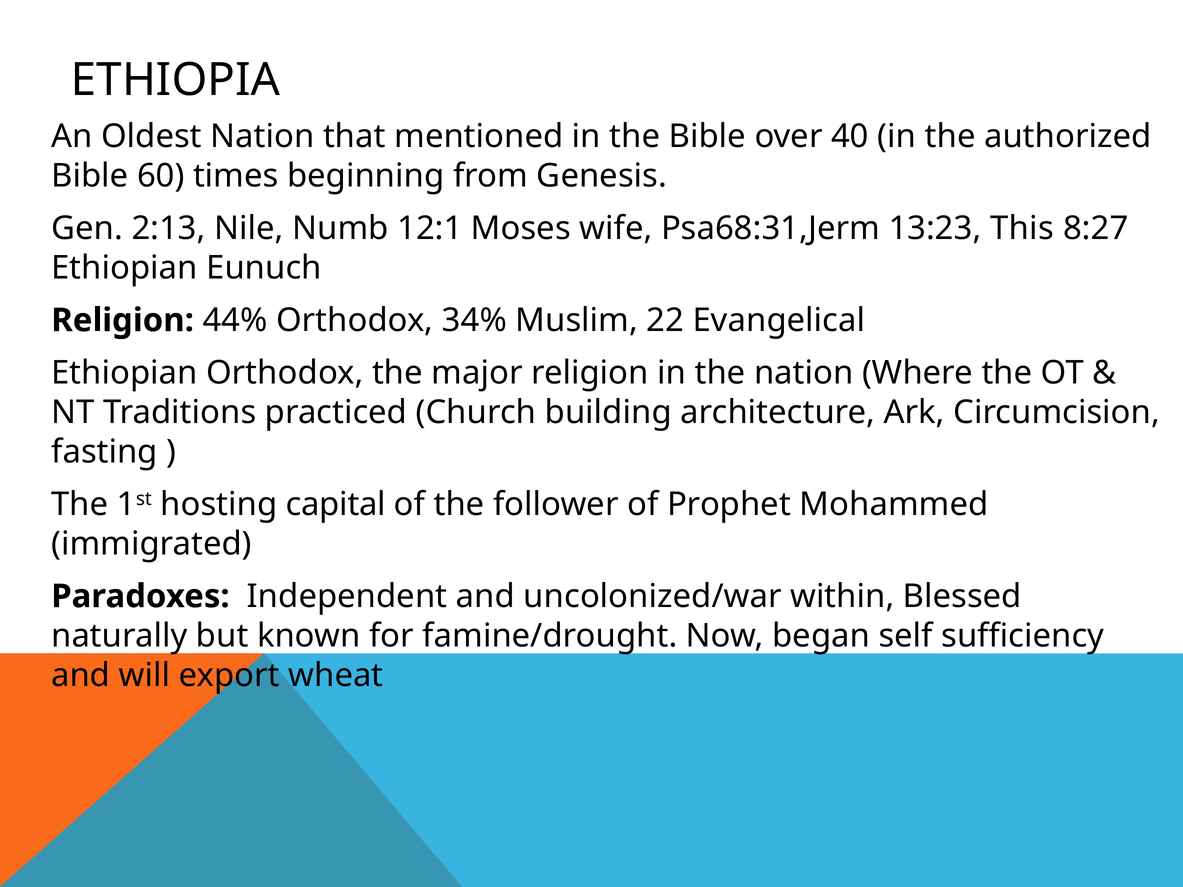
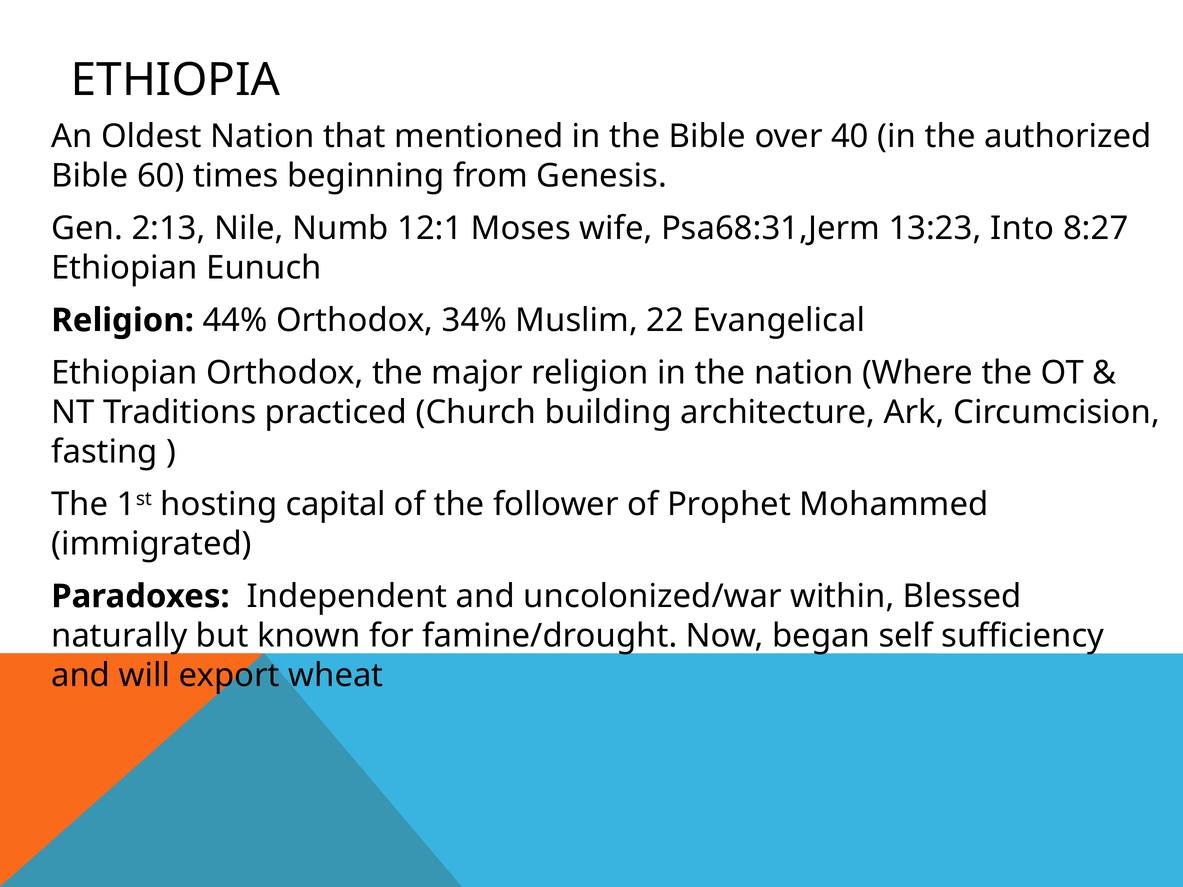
This: This -> Into
